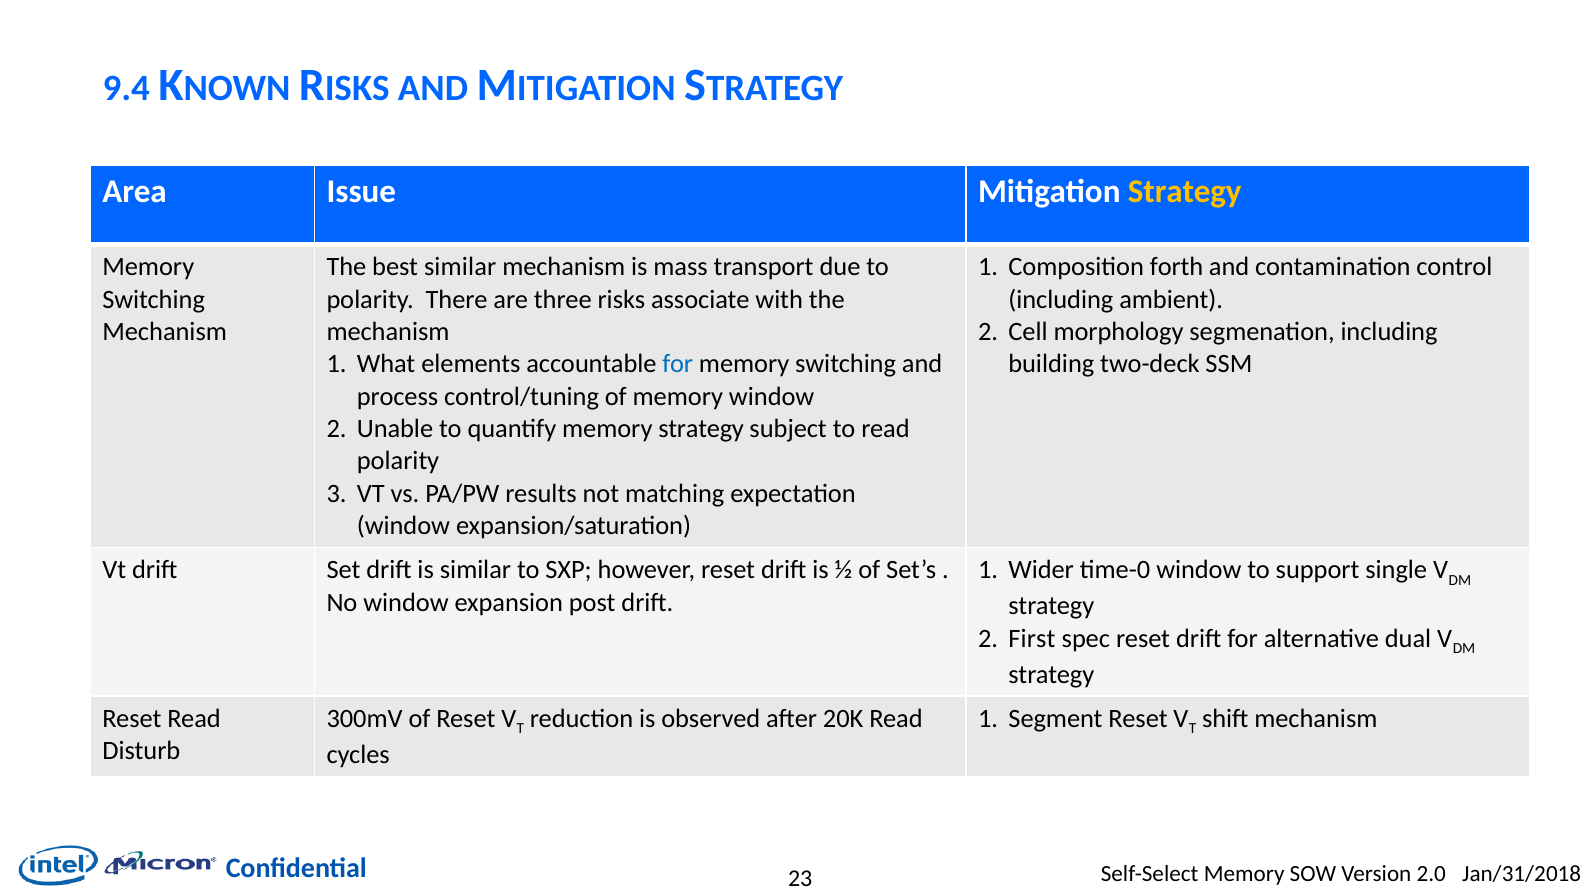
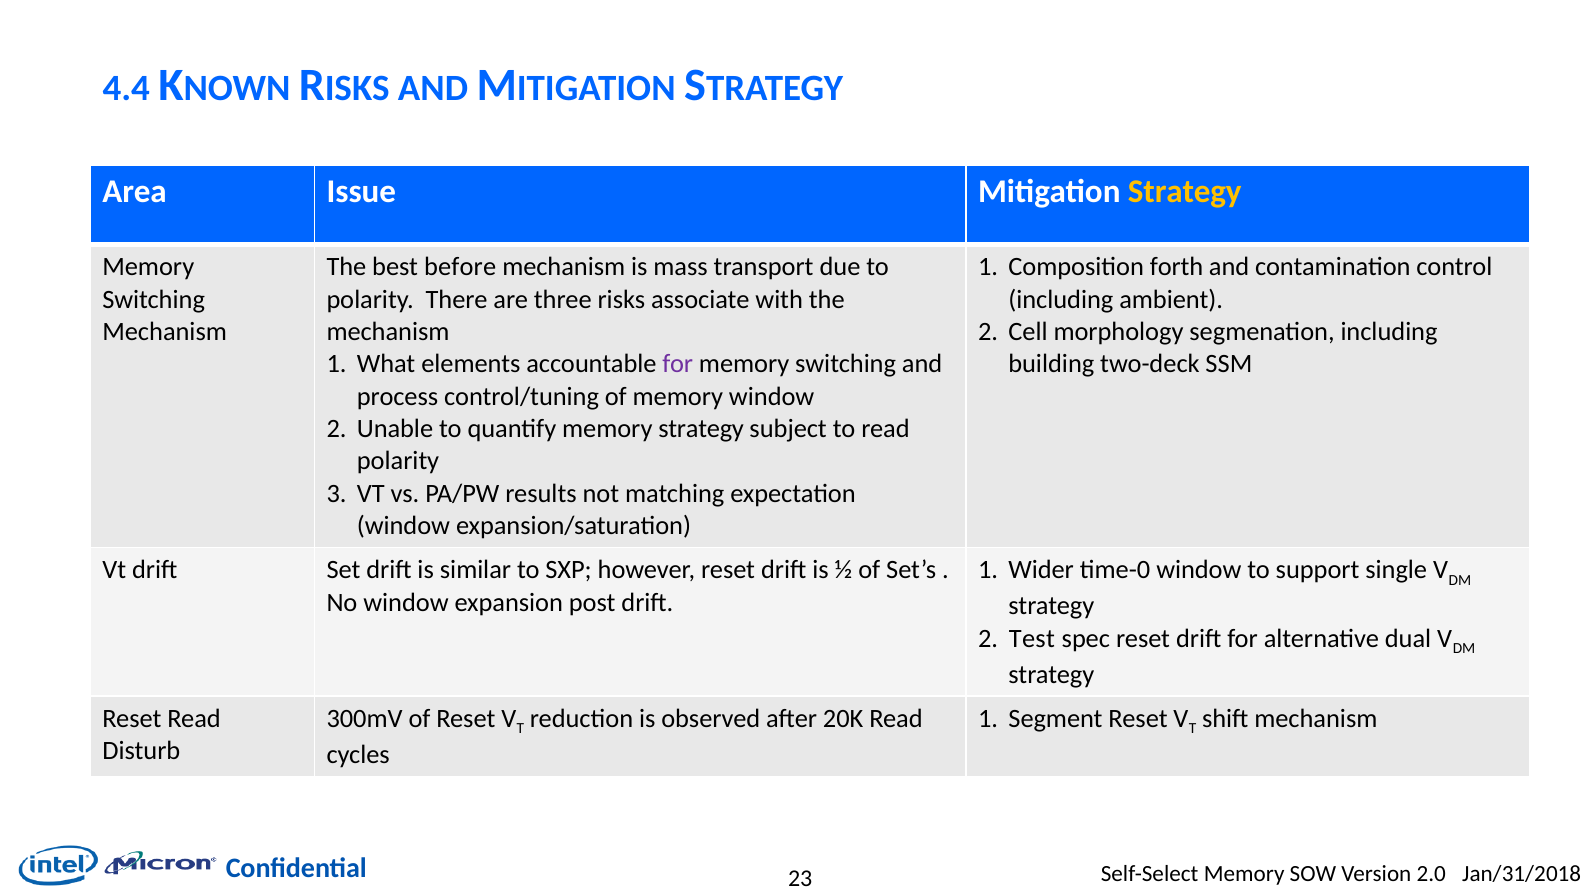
9.4: 9.4 -> 4.4
best similar: similar -> before
for at (678, 364) colour: blue -> purple
First: First -> Test
